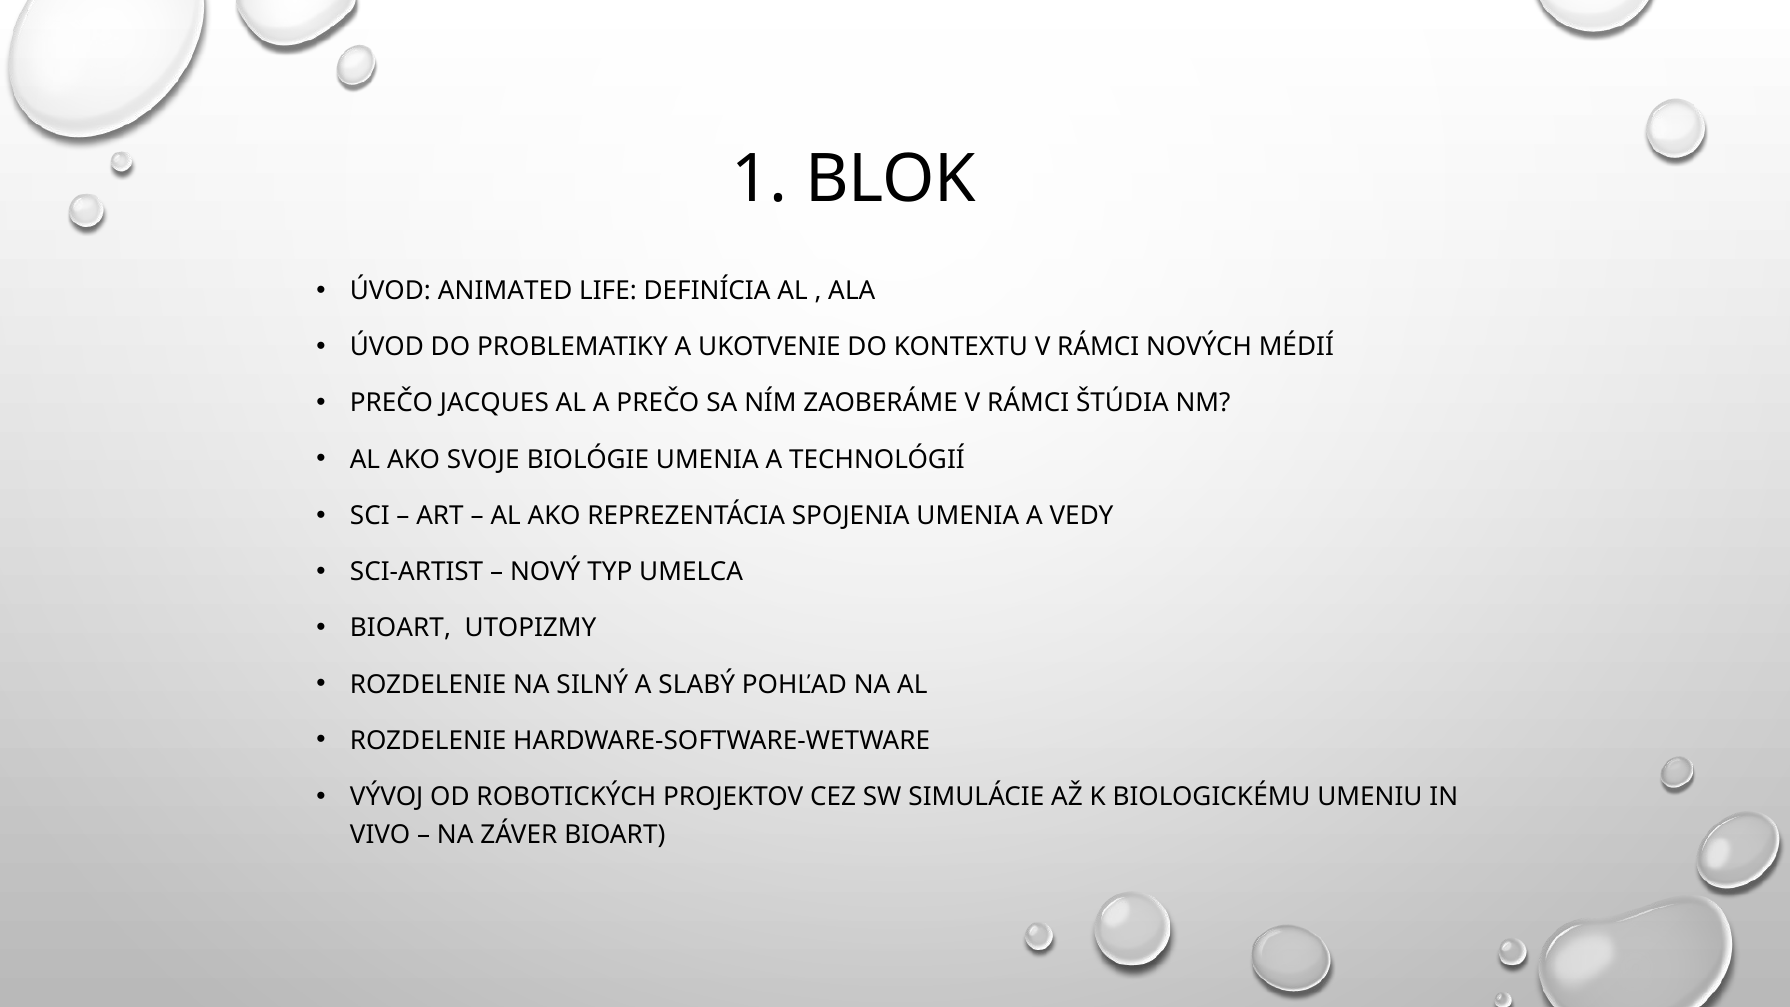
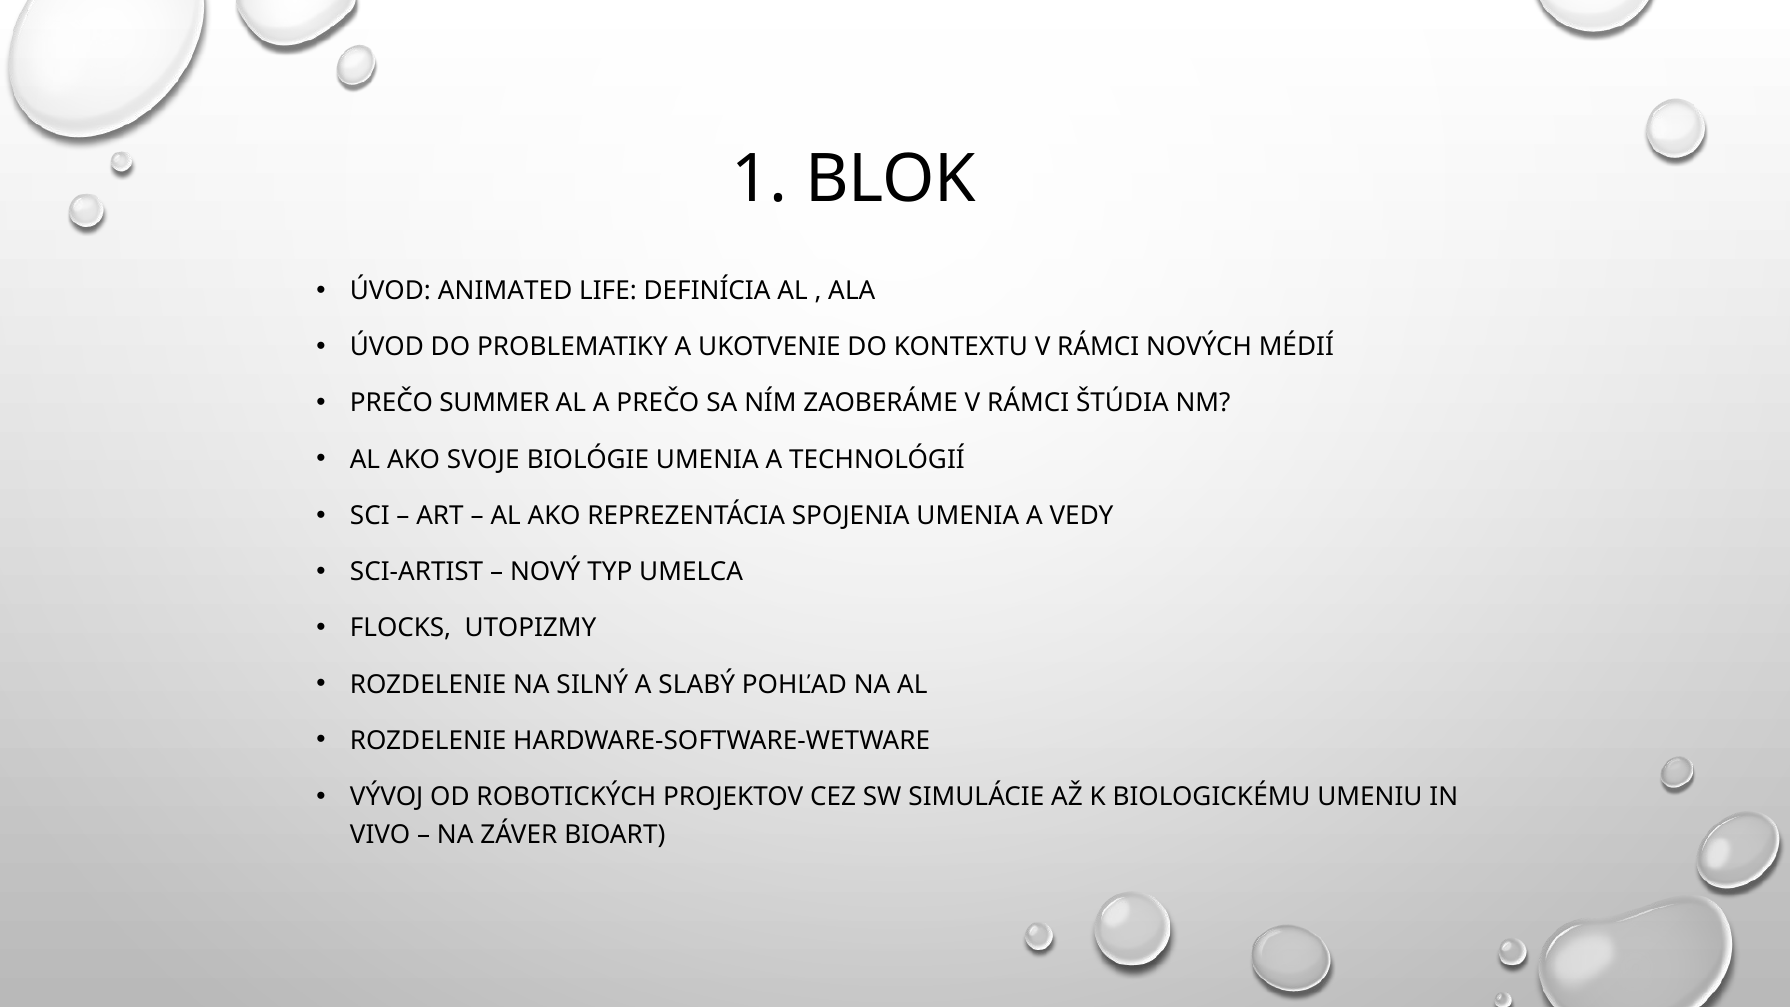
JACQUES: JACQUES -> SUMMER
BIOART at (400, 628): BIOART -> FLOCKS
